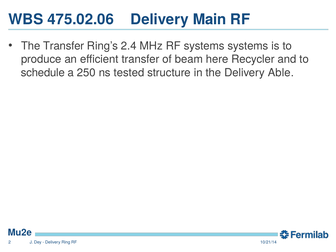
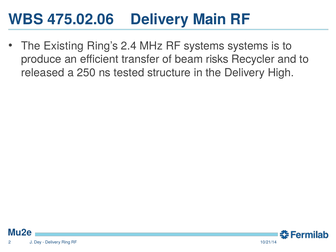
The Transfer: Transfer -> Existing
here: here -> risks
schedule: schedule -> released
Able: Able -> High
